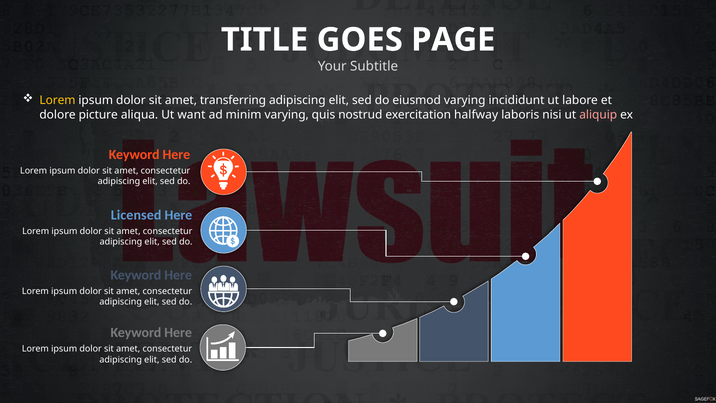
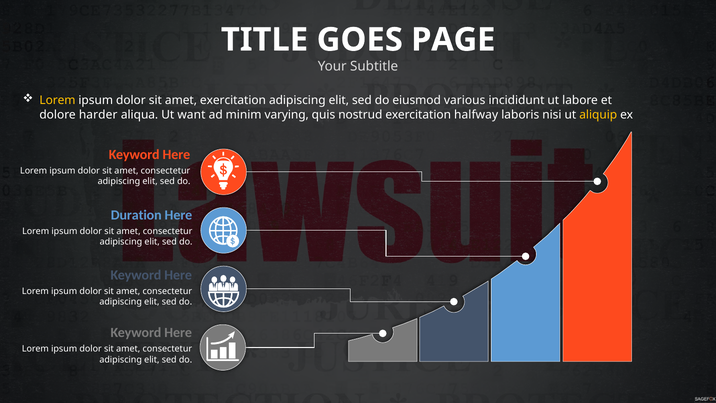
amet transferring: transferring -> exercitation
eiusmod varying: varying -> various
picture: picture -> harder
aliquip colour: pink -> yellow
Licensed: Licensed -> Duration
